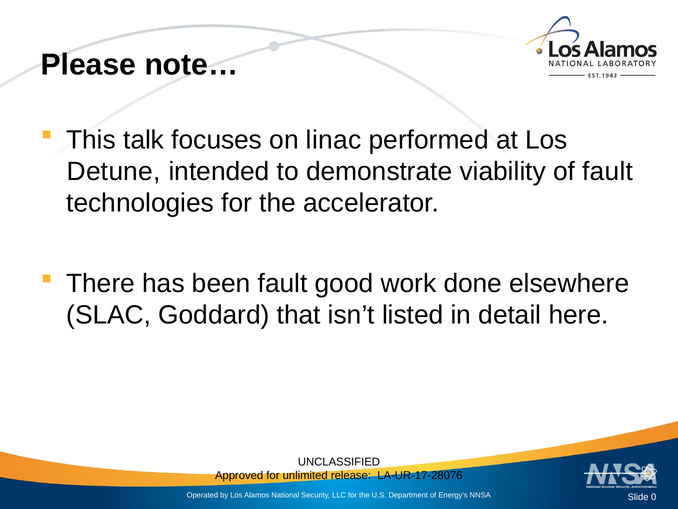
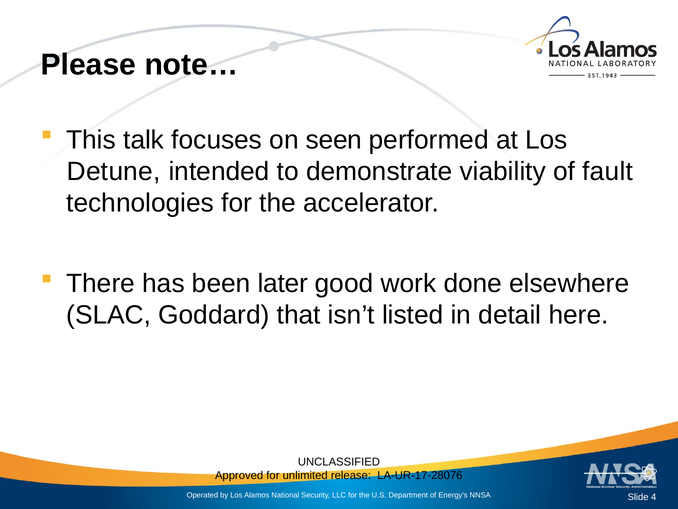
linac: linac -> seen
been fault: fault -> later
0: 0 -> 4
